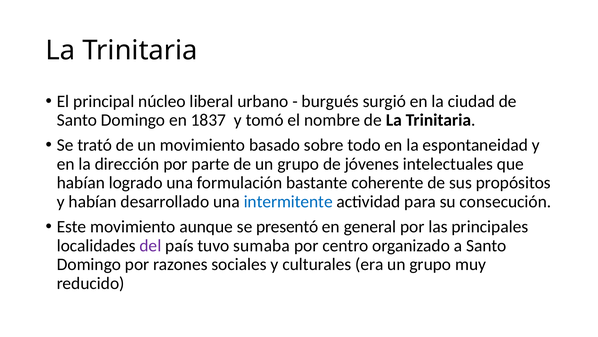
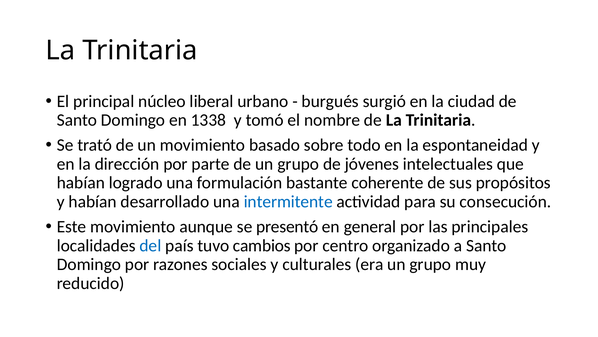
1837: 1837 -> 1338
del colour: purple -> blue
sumaba: sumaba -> cambios
